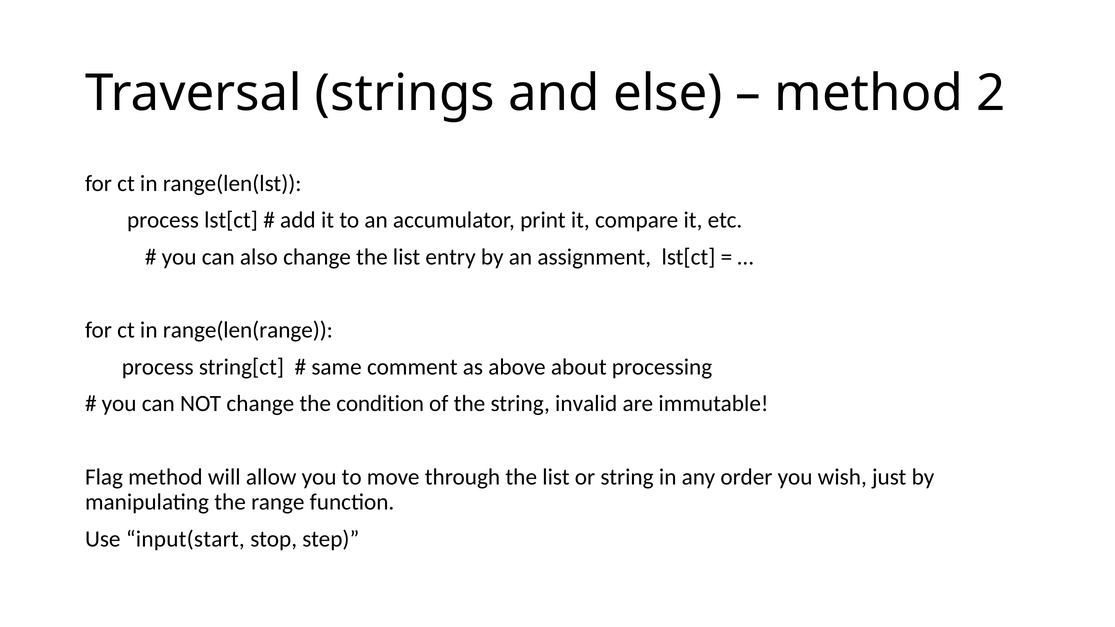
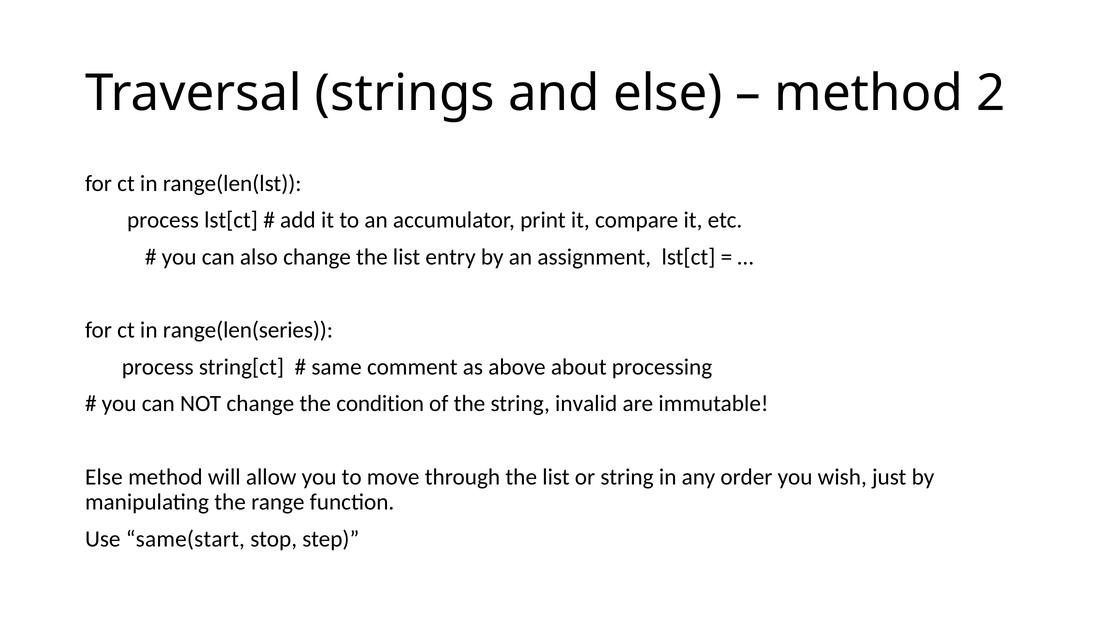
range(len(range: range(len(range -> range(len(series
Flag at (104, 477): Flag -> Else
input(start: input(start -> same(start
